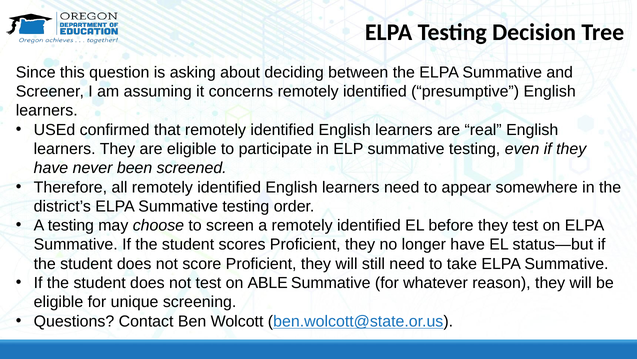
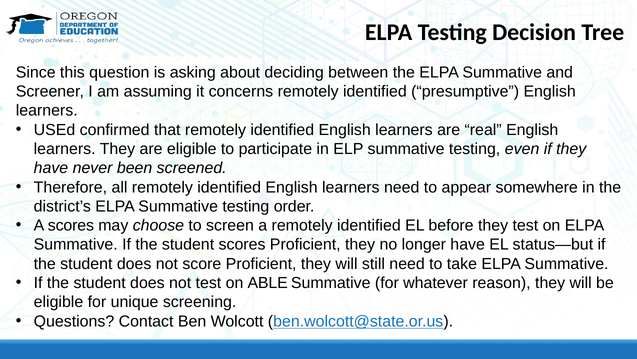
A testing: testing -> scores
